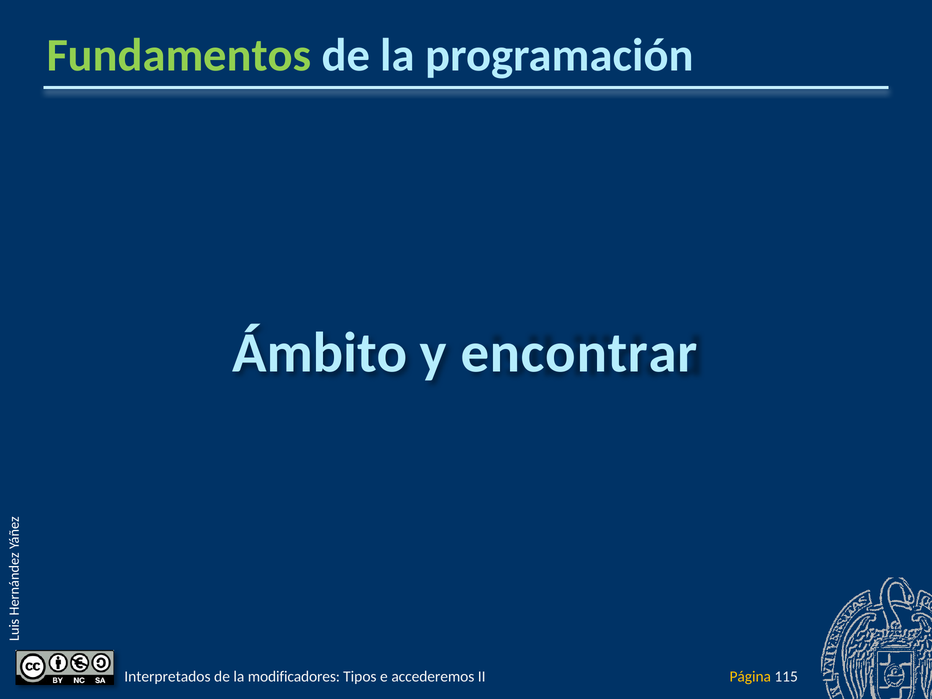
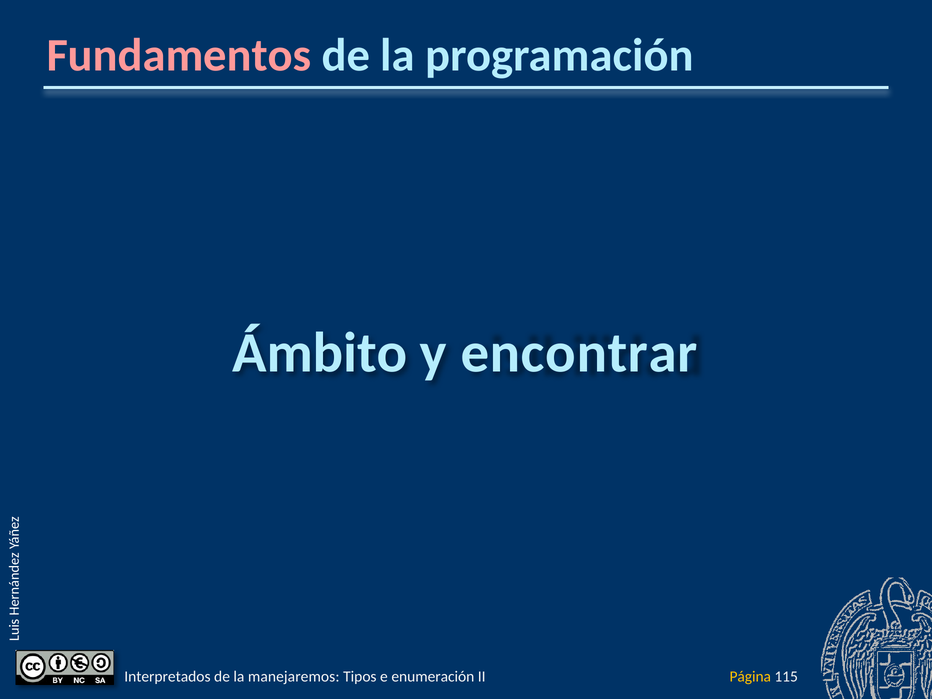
Fundamentos colour: light green -> pink
modificadores: modificadores -> manejaremos
accederemos: accederemos -> enumeración
